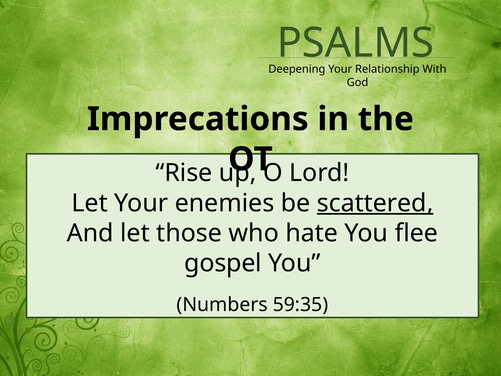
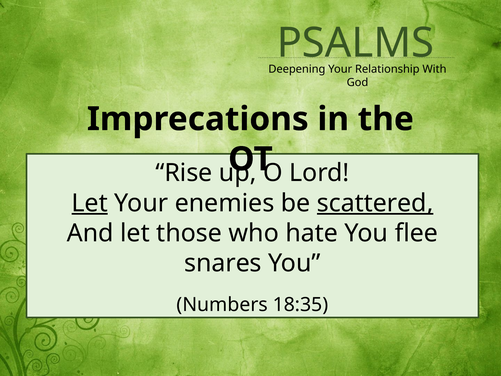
Let at (90, 203) underline: none -> present
gospel: gospel -> snares
59:35: 59:35 -> 18:35
